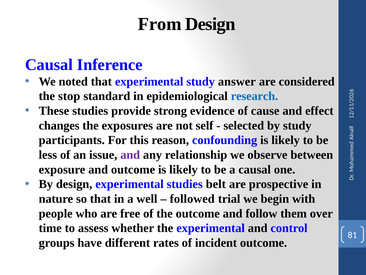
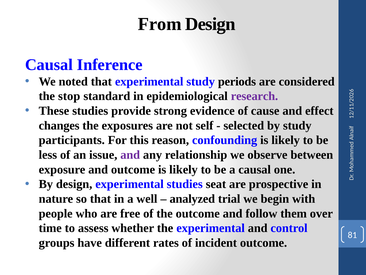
answer: answer -> periods
research colour: blue -> purple
belt: belt -> seat
followed: followed -> analyzed
